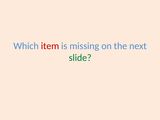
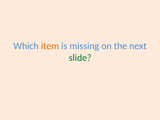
item colour: red -> orange
